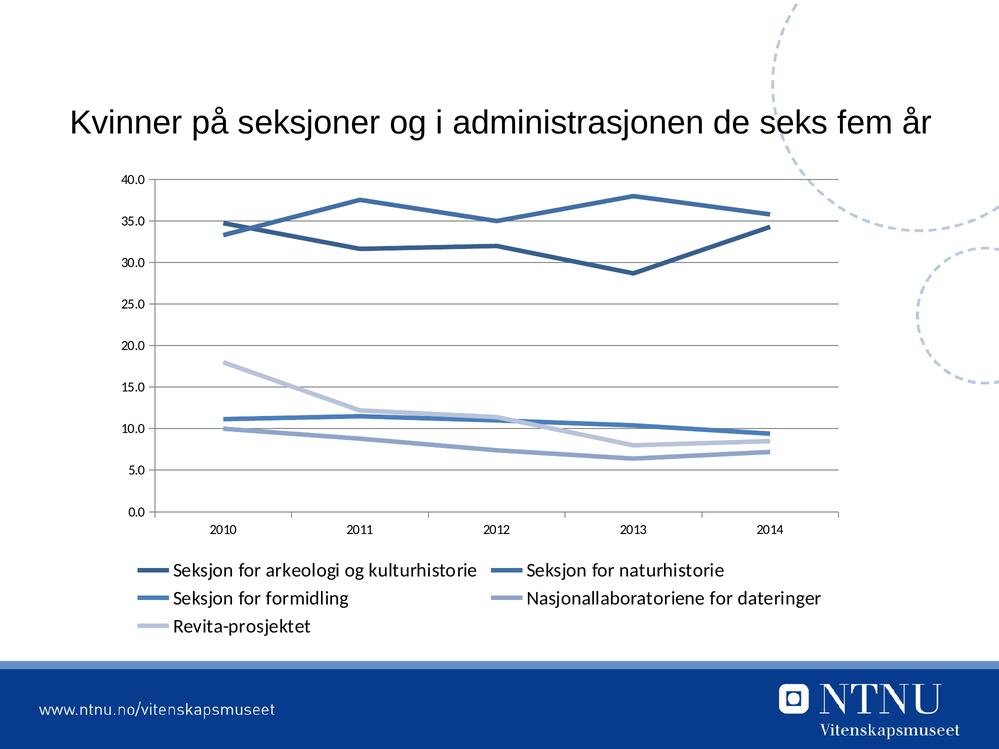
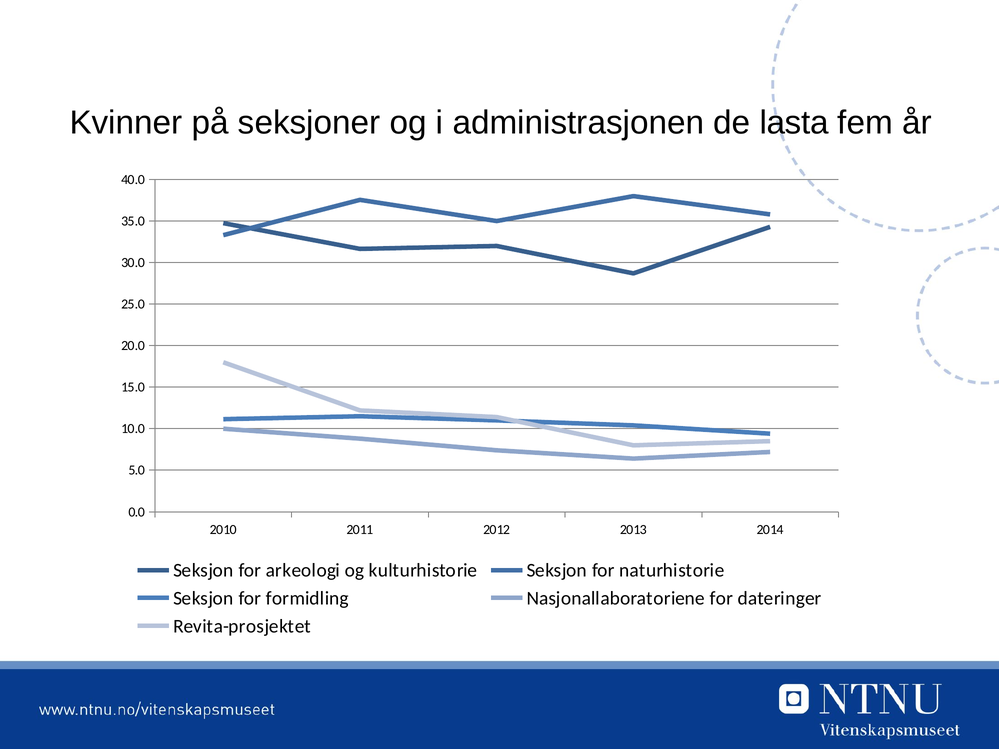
seks: seks -> lasta
